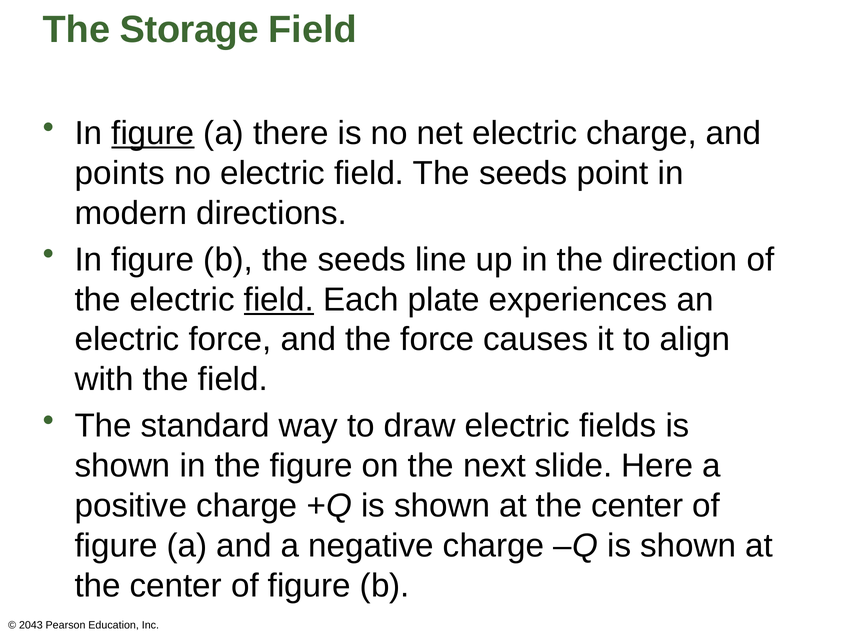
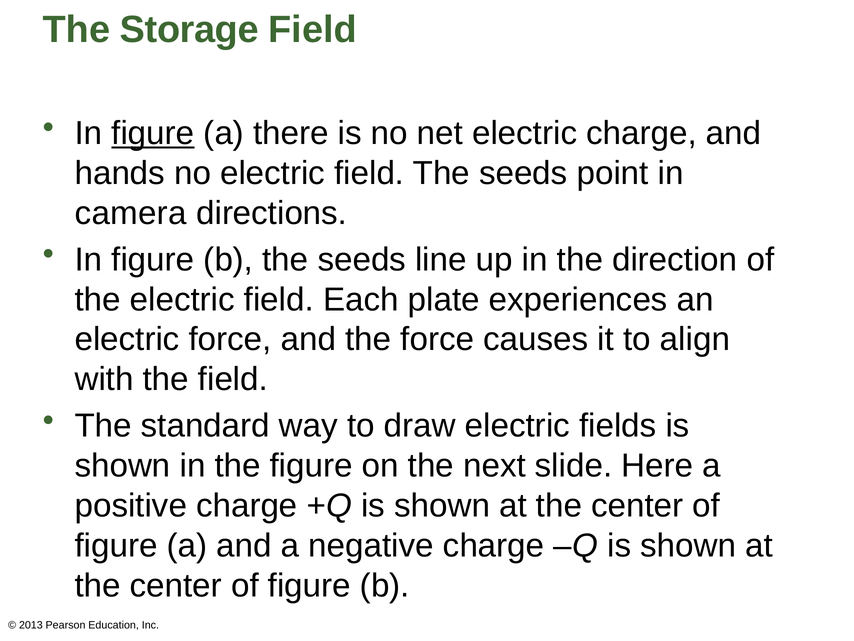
points: points -> hands
modern: modern -> camera
field at (279, 299) underline: present -> none
2043: 2043 -> 2013
